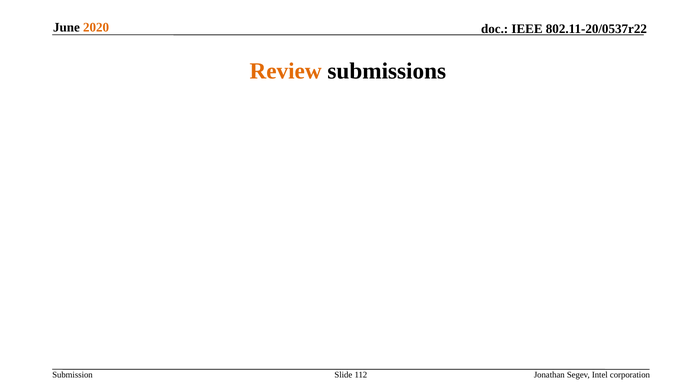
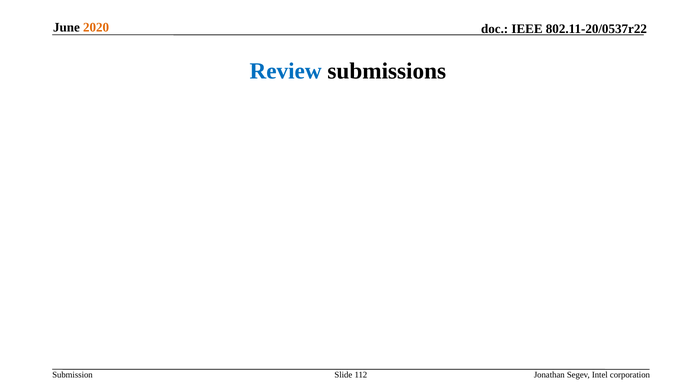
Review colour: orange -> blue
